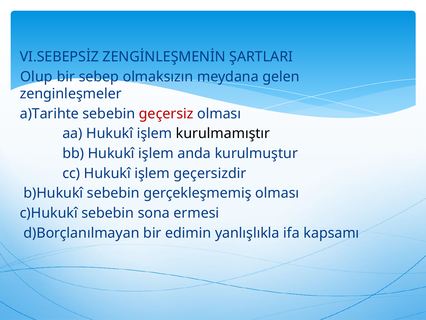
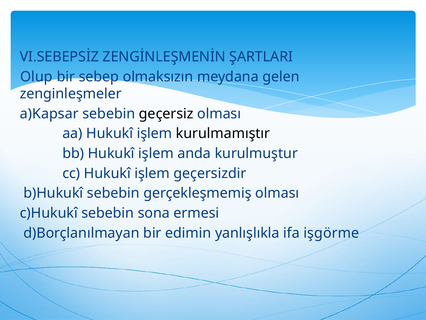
a)Tarihte: a)Tarihte -> a)Kapsar
geçersiz colour: red -> black
kapsamı: kapsamı -> işgörme
